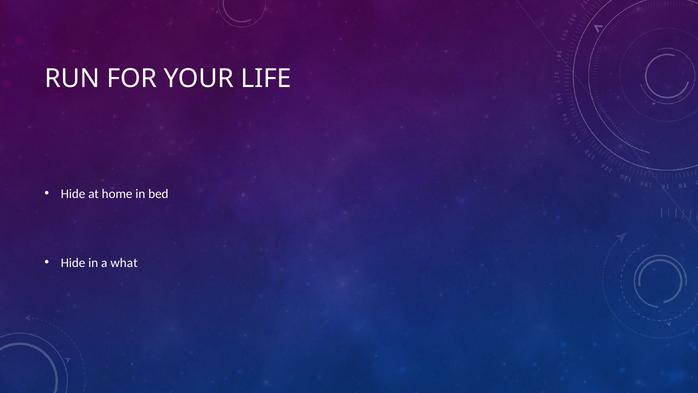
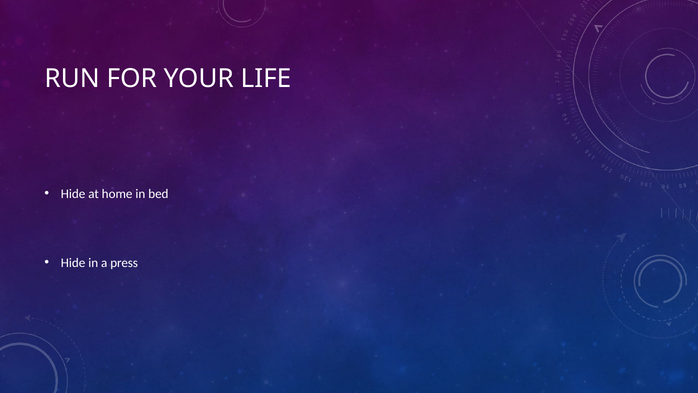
what: what -> press
